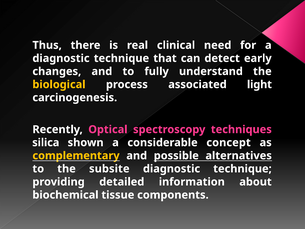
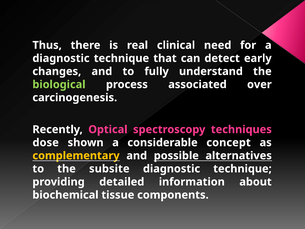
biological colour: yellow -> light green
light: light -> over
silica: silica -> dose
